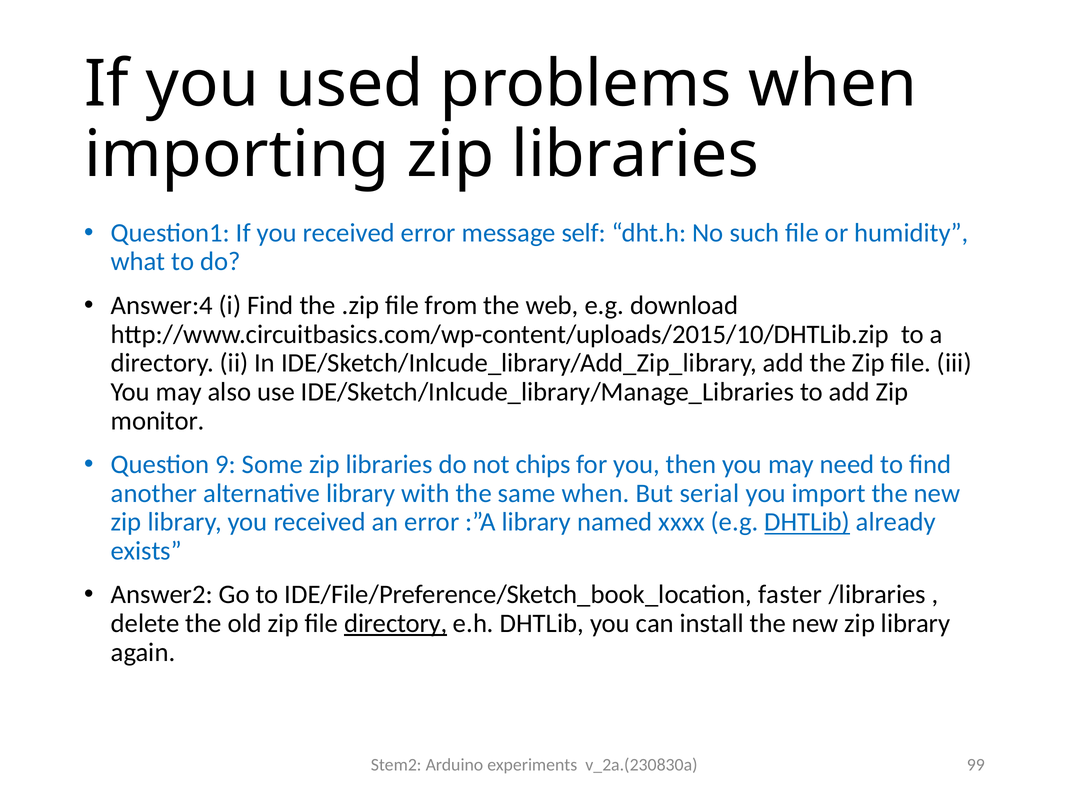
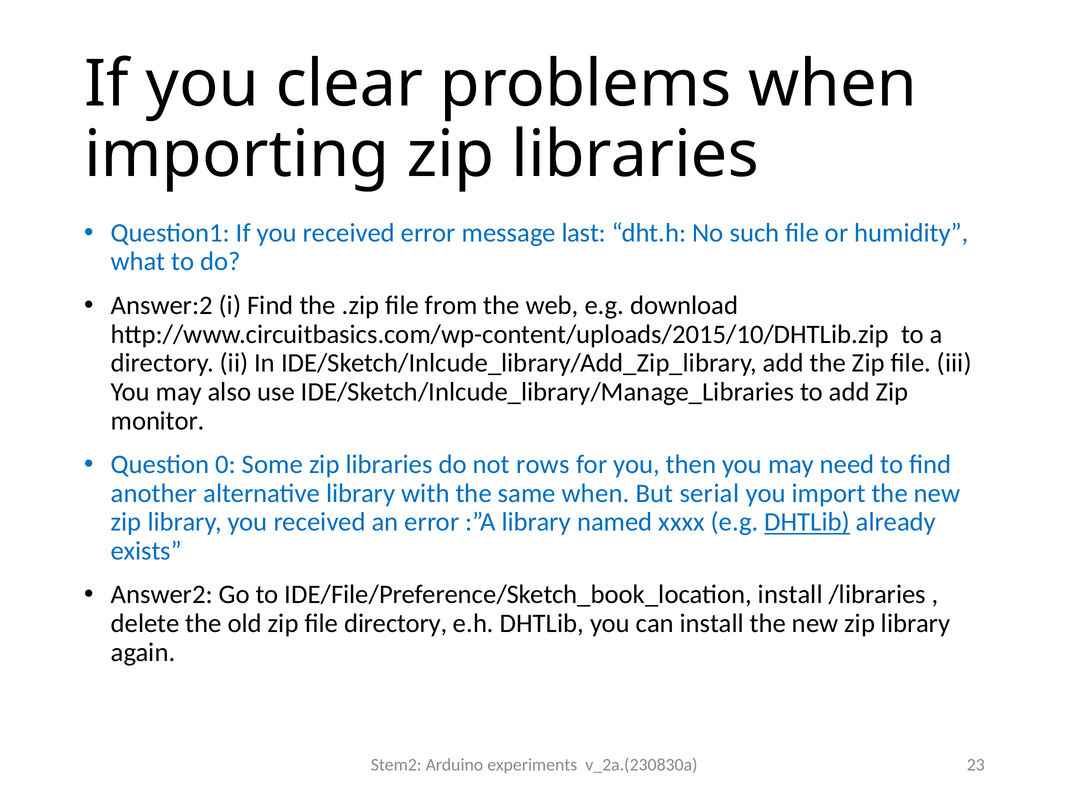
used: used -> clear
self: self -> last
Answer:4: Answer:4 -> Answer:2
9: 9 -> 0
chips: chips -> rows
IDE/File/Preference/Sketch_book_location faster: faster -> install
directory at (396, 624) underline: present -> none
99: 99 -> 23
